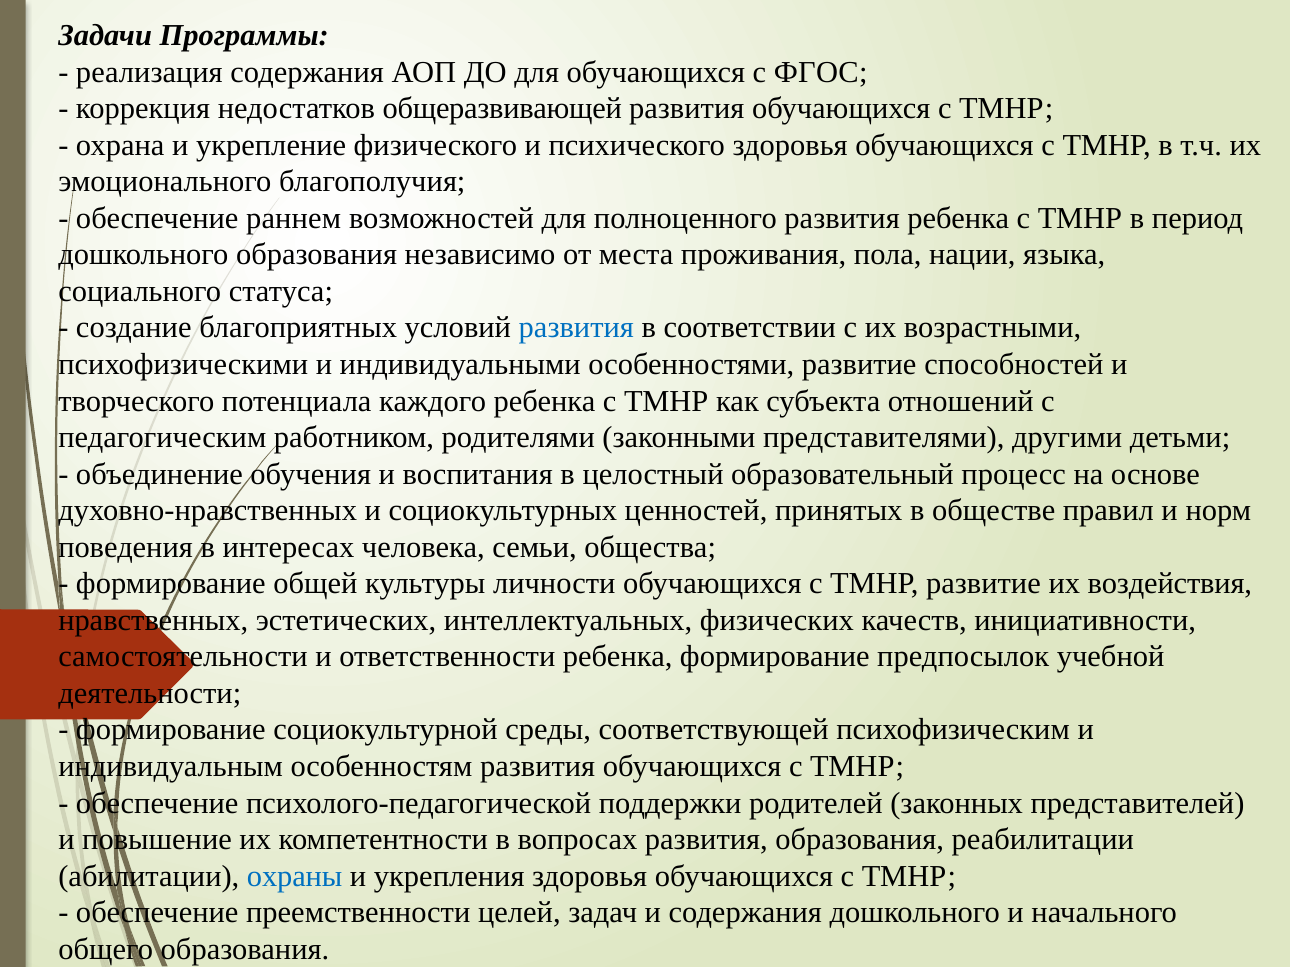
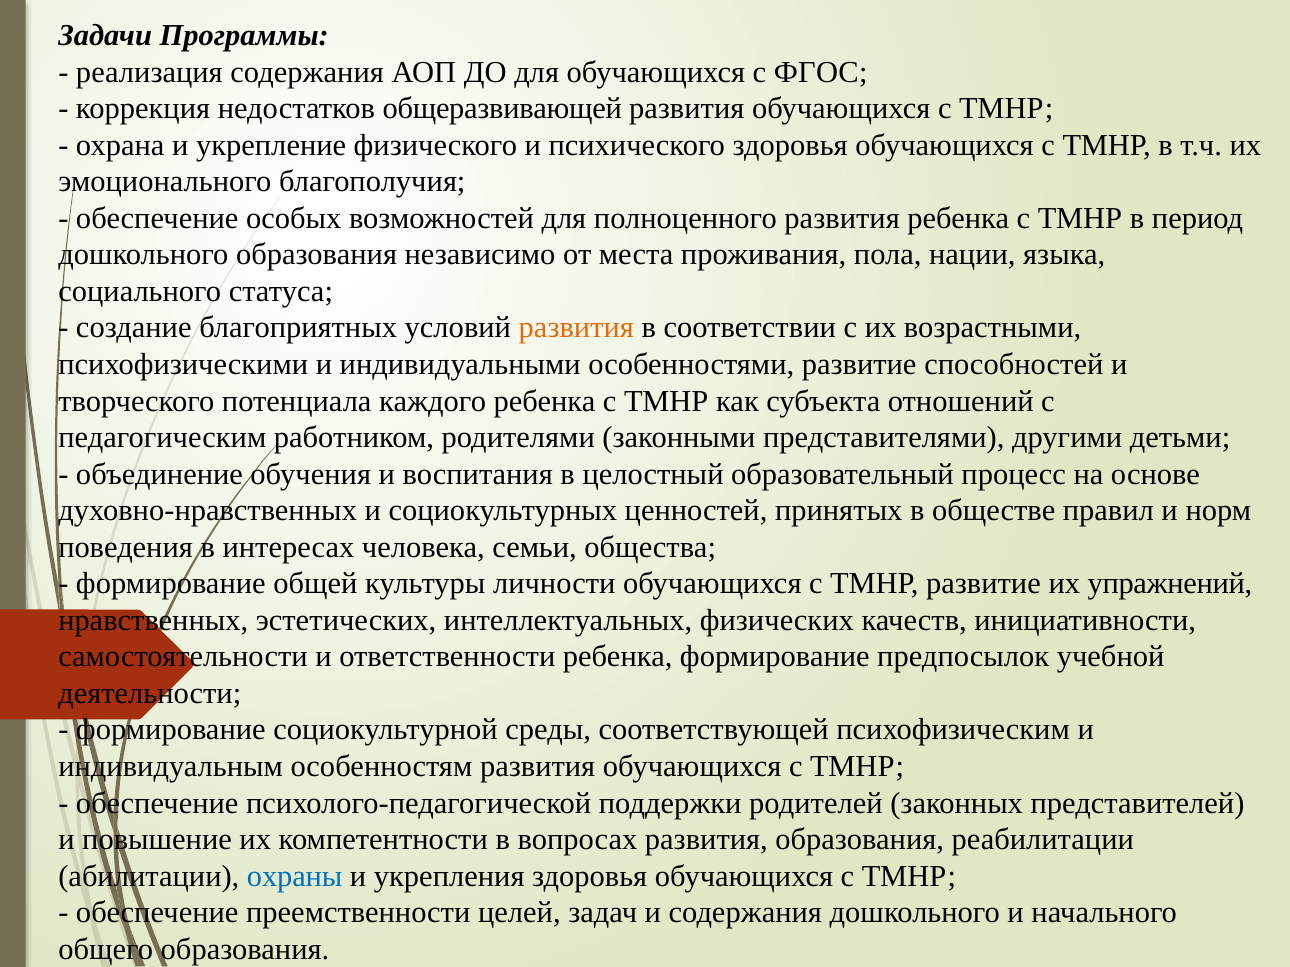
раннем: раннем -> особых
развития at (576, 328) colour: blue -> orange
воздействия: воздействия -> упражнений
